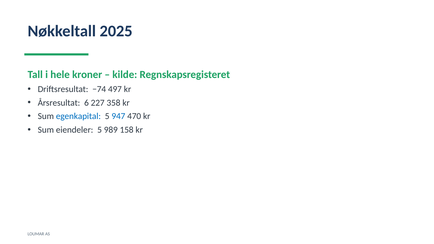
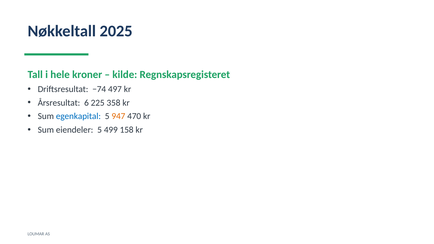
227: 227 -> 225
947 colour: blue -> orange
989: 989 -> 499
